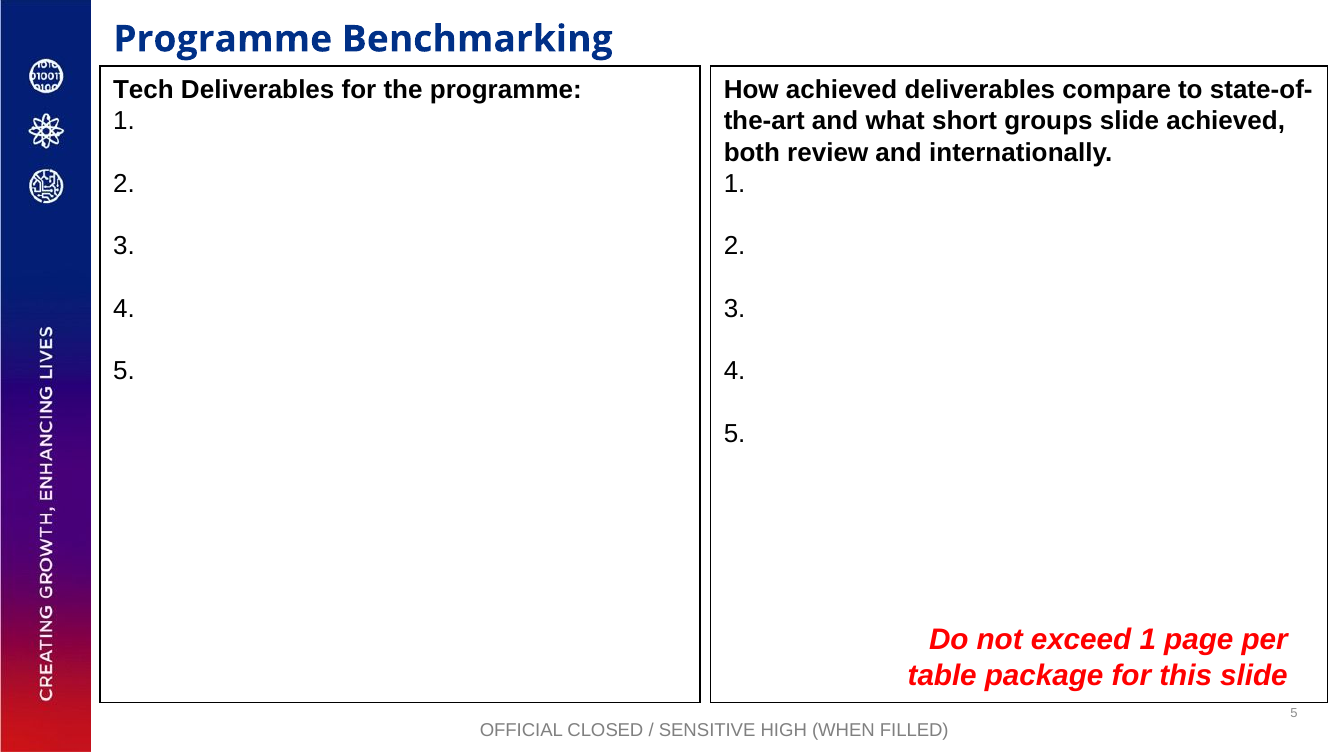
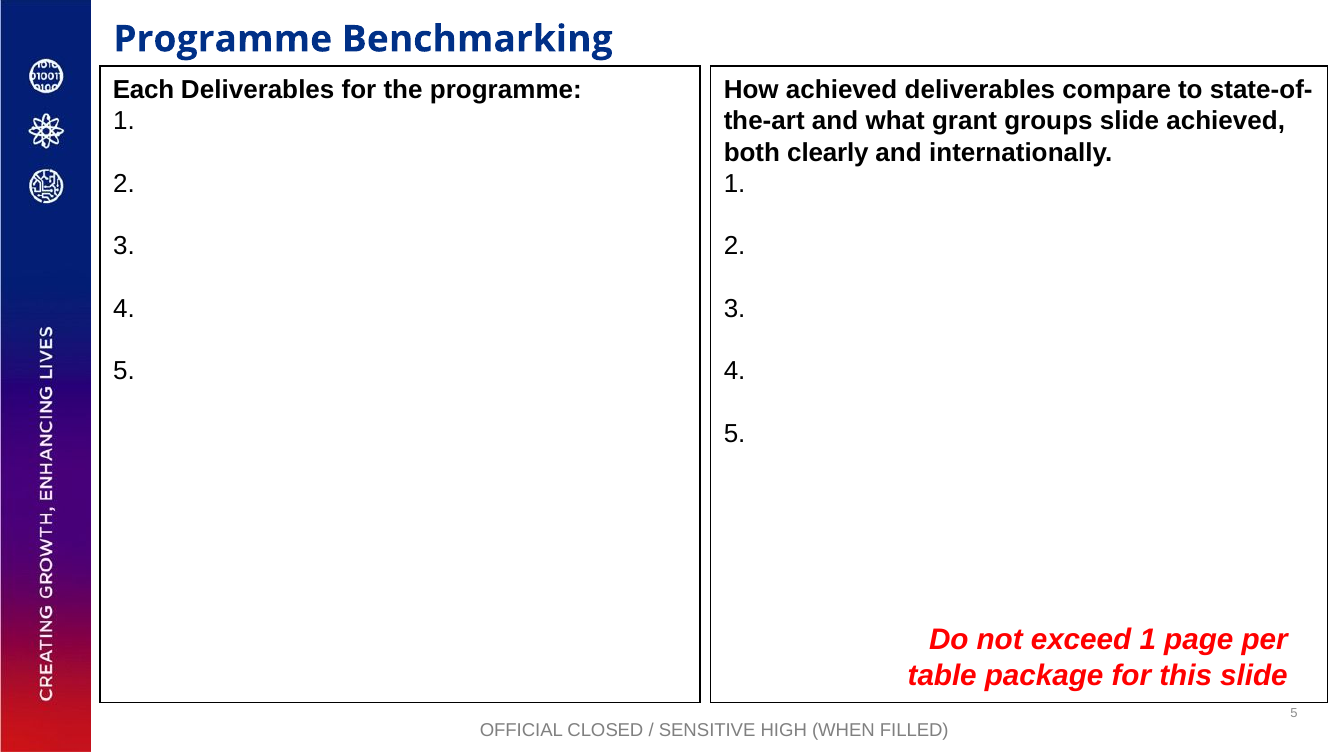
Tech: Tech -> Each
short: short -> grant
review: review -> clearly
